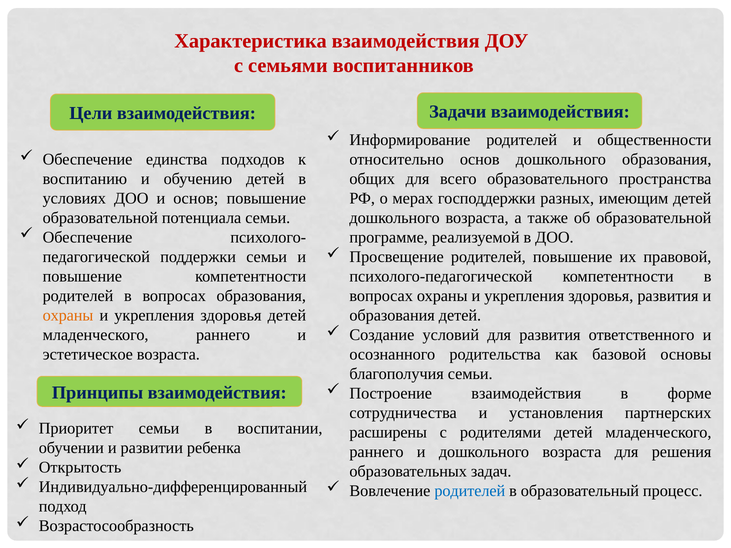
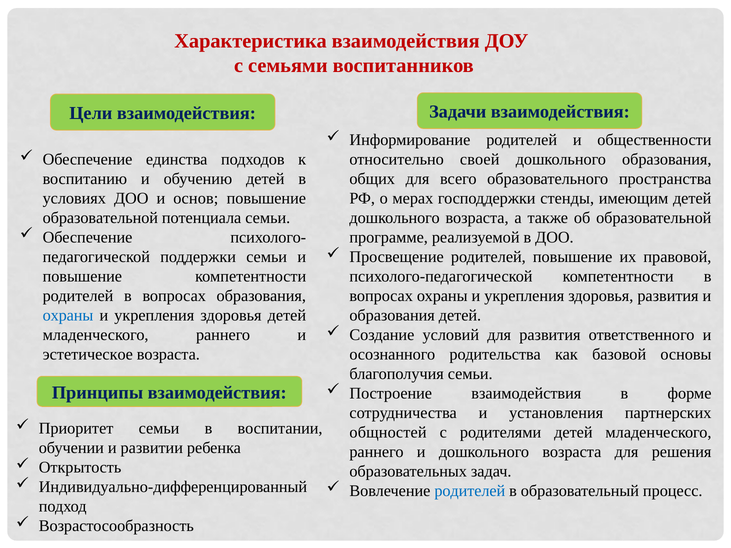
относительно основ: основ -> своей
разных: разных -> стенды
охраны at (68, 315) colour: orange -> blue
расширены: расширены -> общностей
